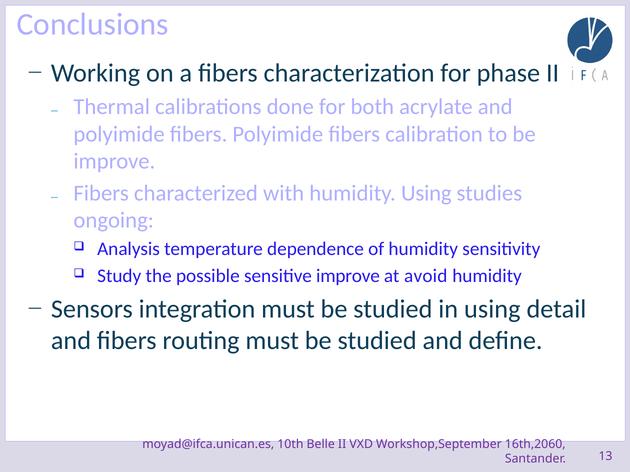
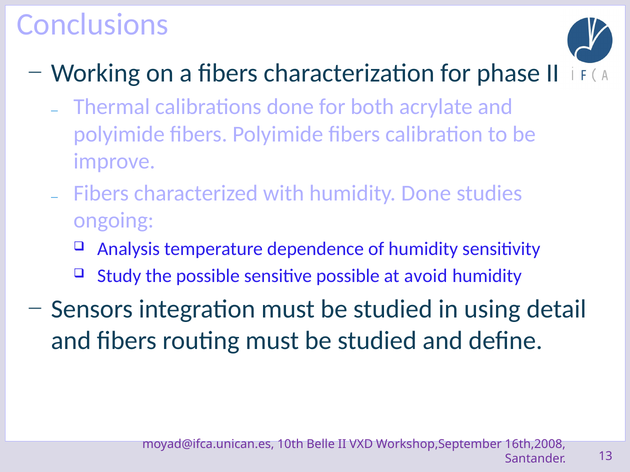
humidity Using: Using -> Done
sensitive improve: improve -> possible
16th,2060: 16th,2060 -> 16th,2008
